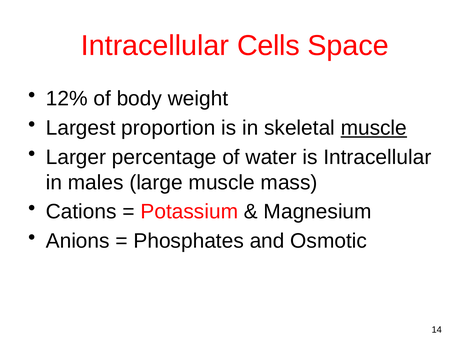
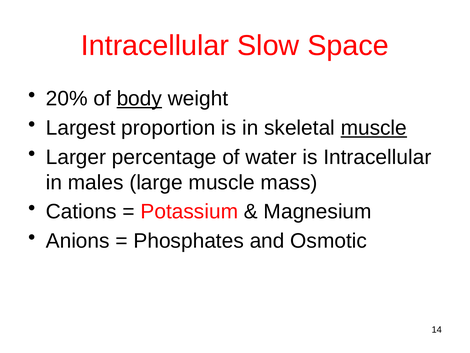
Cells: Cells -> Slow
12%: 12% -> 20%
body underline: none -> present
